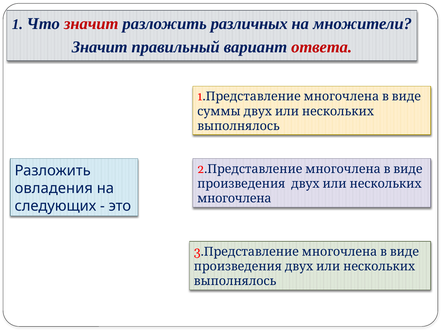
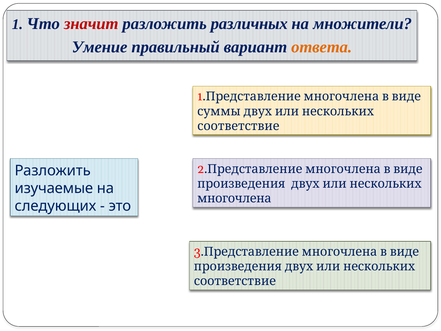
Значит at (100, 47): Значит -> Умение
ответа colour: red -> orange
выполнялось at (238, 126): выполнялось -> соответствие
овладения: овладения -> изучаемые
выполнялось at (235, 281): выполнялось -> соответствие
